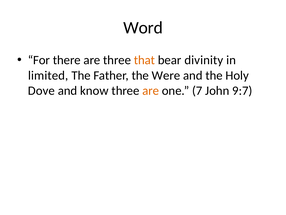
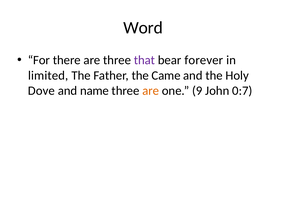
that colour: orange -> purple
divinity: divinity -> forever
Were: Were -> Came
know: know -> name
7: 7 -> 9
9:7: 9:7 -> 0:7
